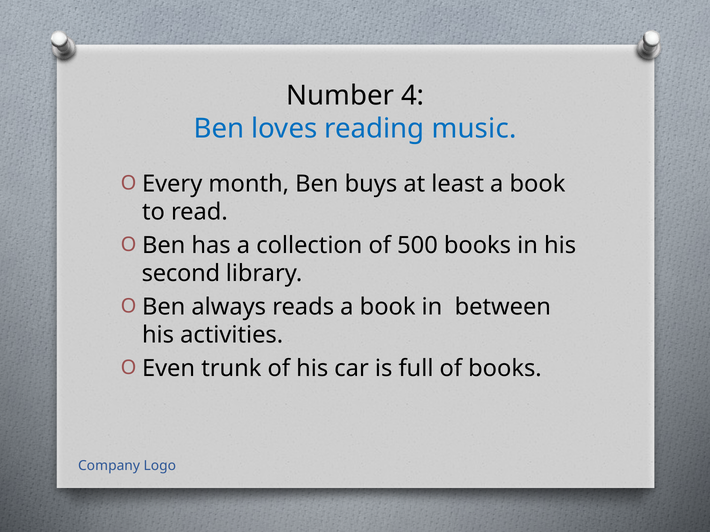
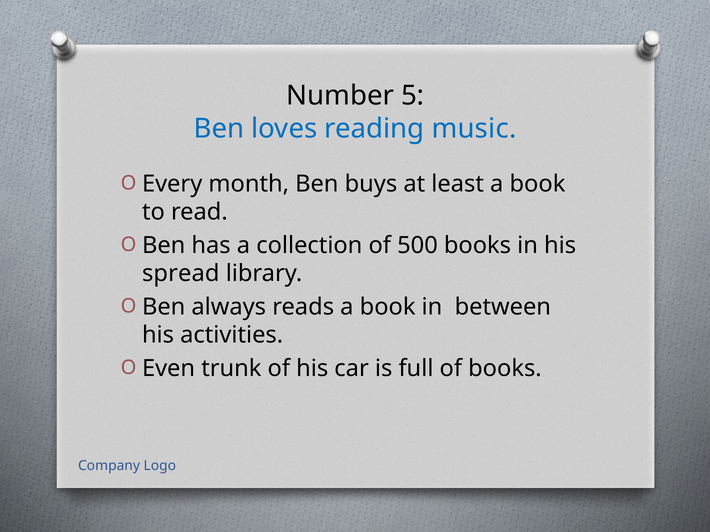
4: 4 -> 5
second: second -> spread
